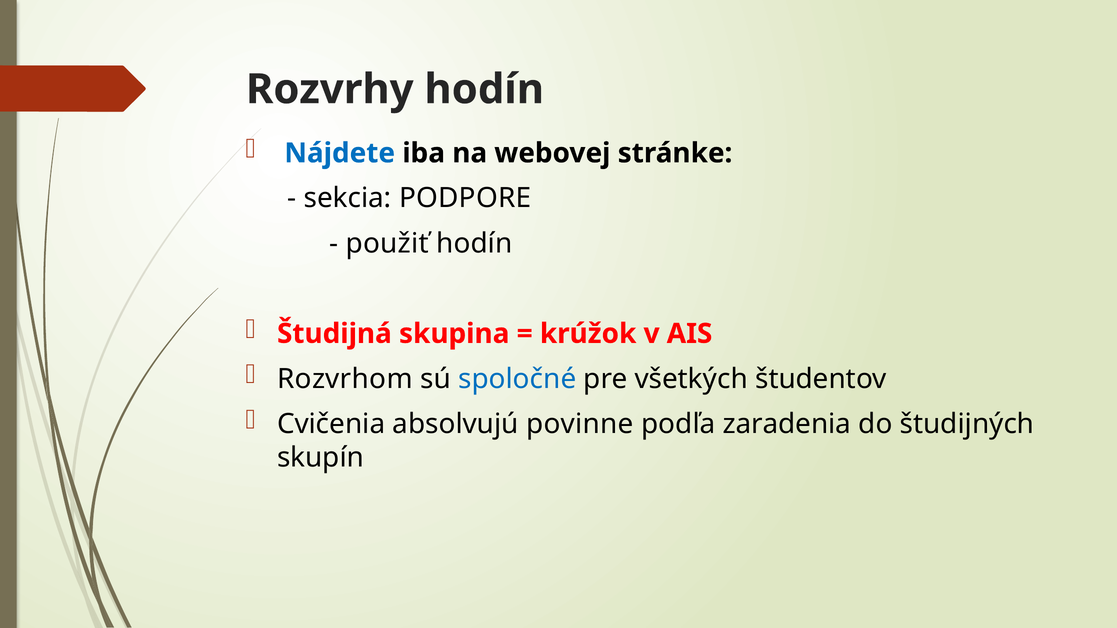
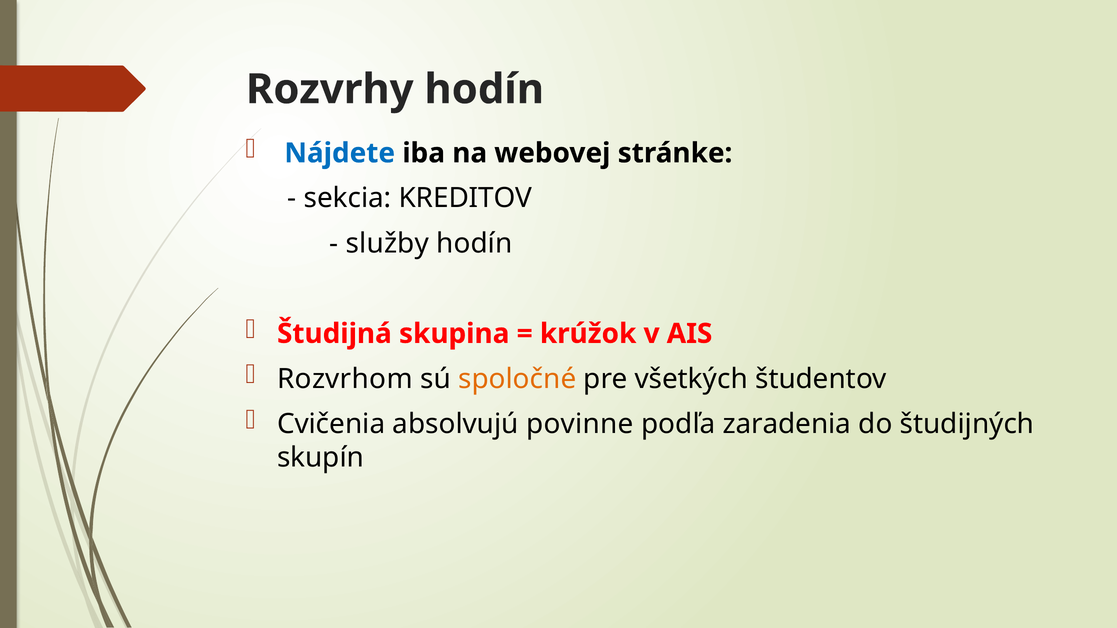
PODPORE: PODPORE -> KREDITOV
použiť: použiť -> služby
spoločné colour: blue -> orange
